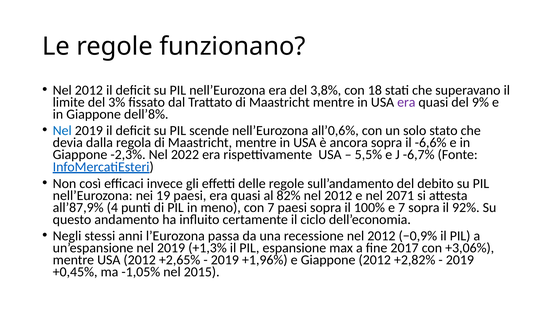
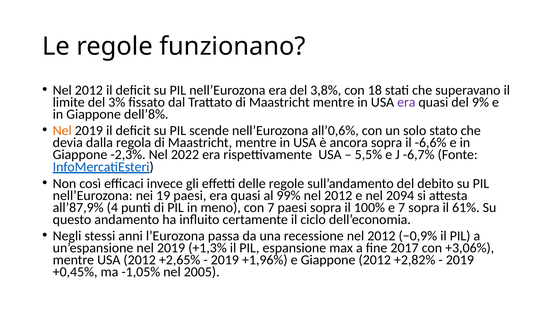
Nel at (62, 131) colour: blue -> orange
82%: 82% -> 99%
2071: 2071 -> 2094
92%: 92% -> 61%
2015: 2015 -> 2005
